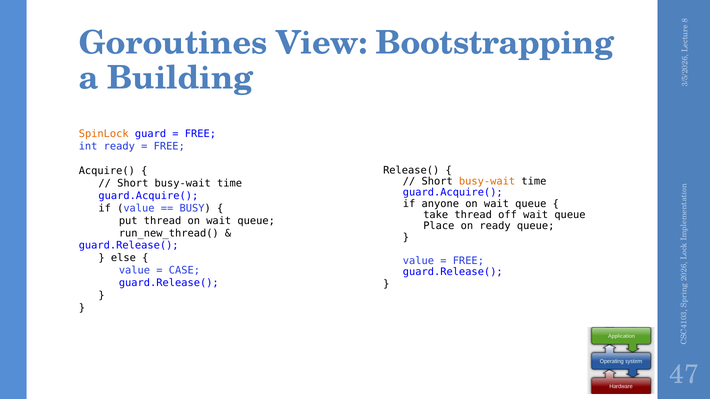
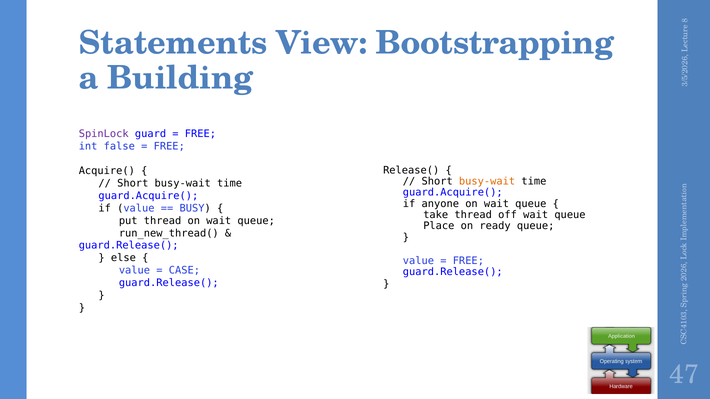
Goroutines: Goroutines -> Statements
SpinLock colour: orange -> purple
int ready: ready -> false
